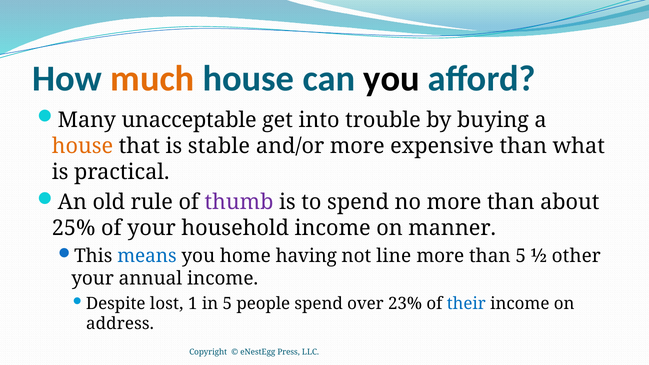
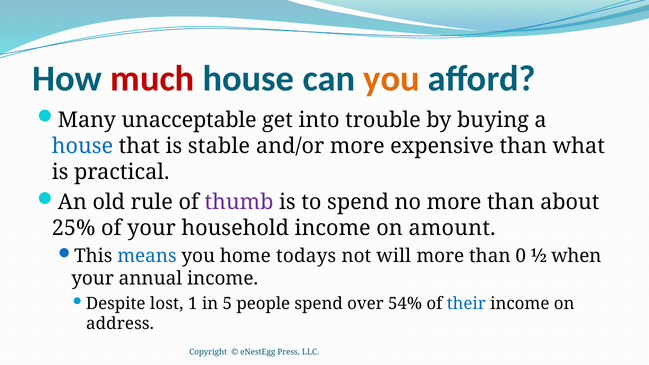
much colour: orange -> red
you at (392, 79) colour: black -> orange
house at (82, 146) colour: orange -> blue
manner: manner -> amount
having: having -> todays
line: line -> will
than 5: 5 -> 0
other: other -> when
23%: 23% -> 54%
